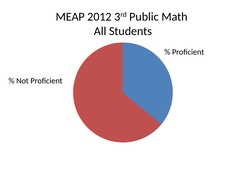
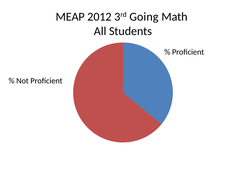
Public: Public -> Going
